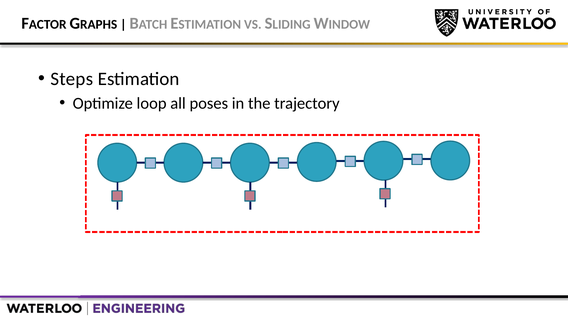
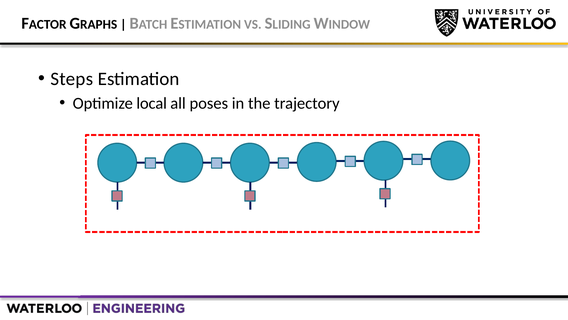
loop: loop -> local
